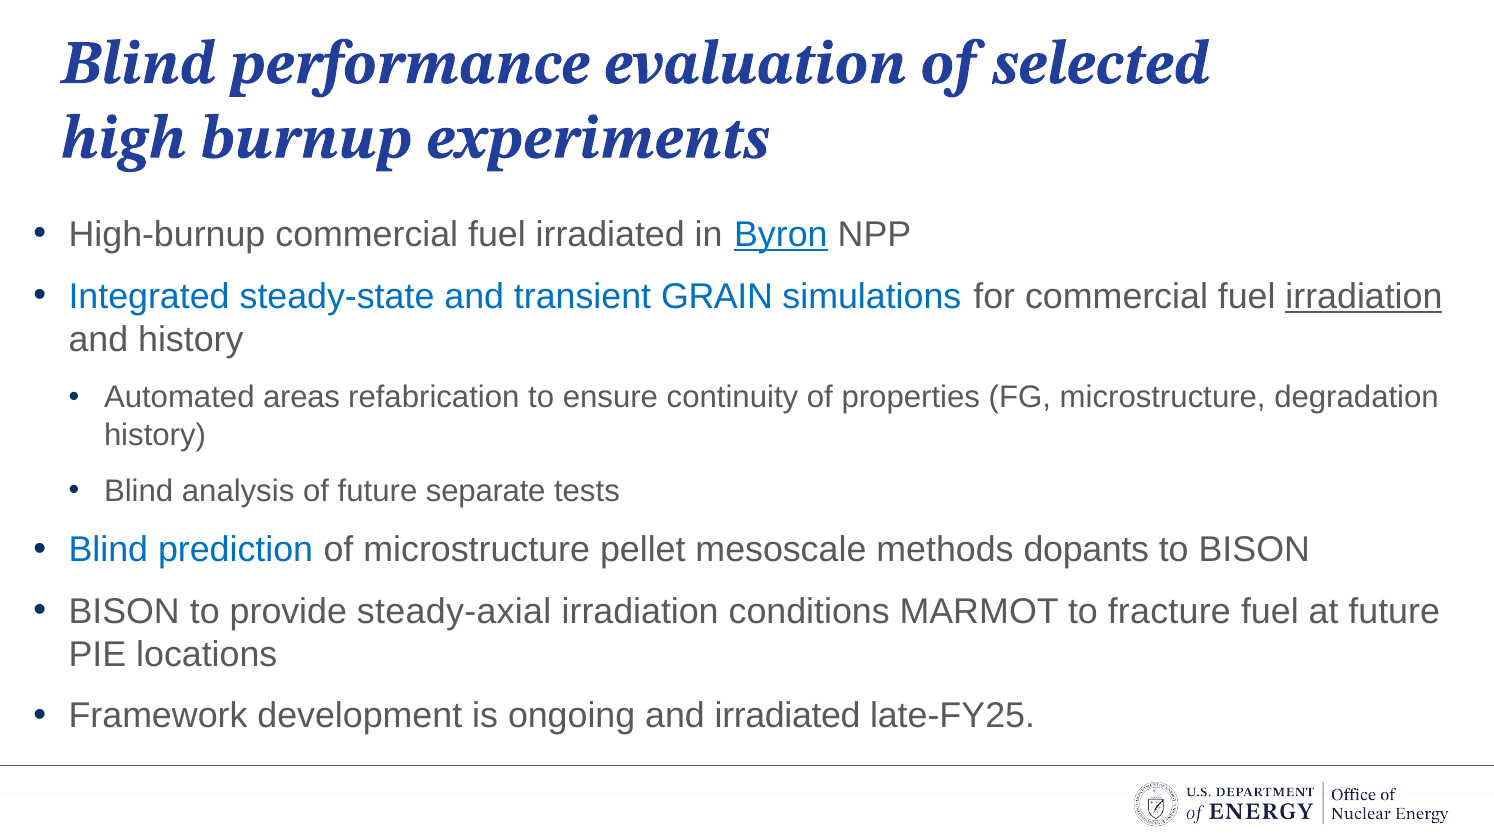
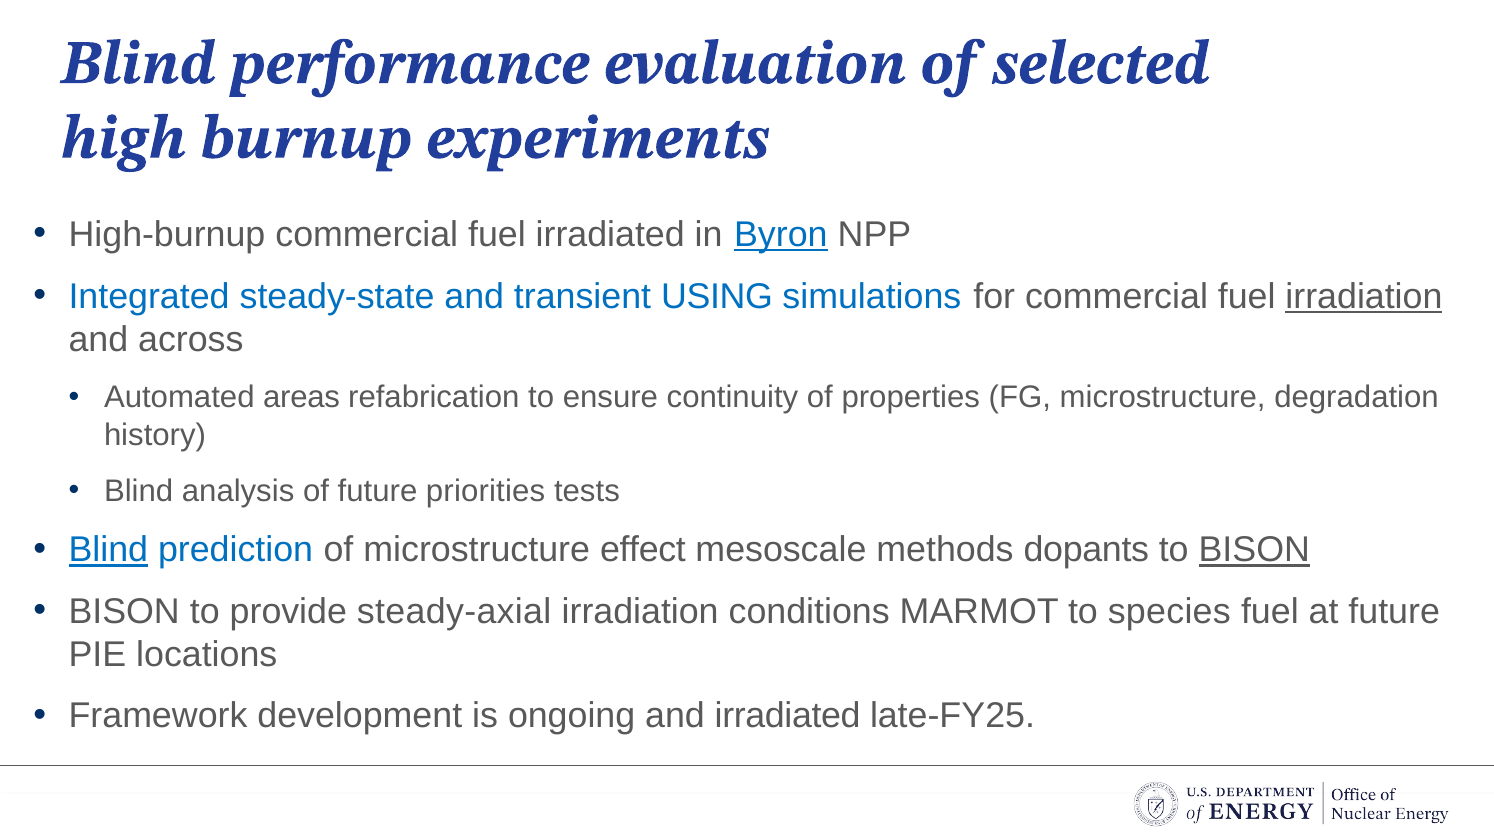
GRAIN: GRAIN -> USING
and history: history -> across
separate: separate -> priorities
Blind at (108, 550) underline: none -> present
pellet: pellet -> effect
BISON at (1254, 550) underline: none -> present
fracture: fracture -> species
